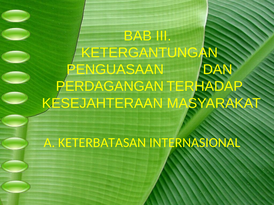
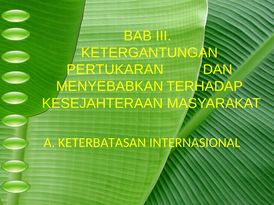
PENGUASAAN: PENGUASAAN -> PERTUKARAN
PERDAGANGAN: PERDAGANGAN -> MENYEBABKAN
